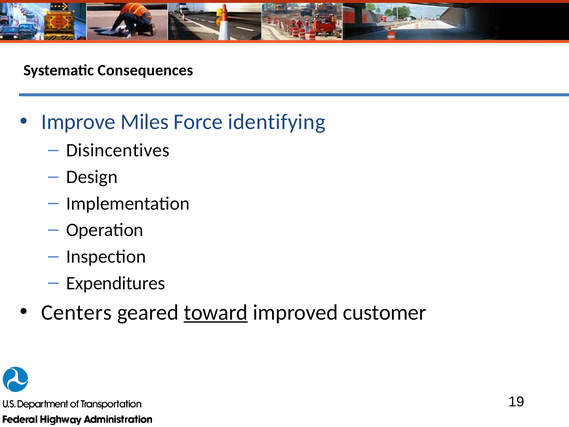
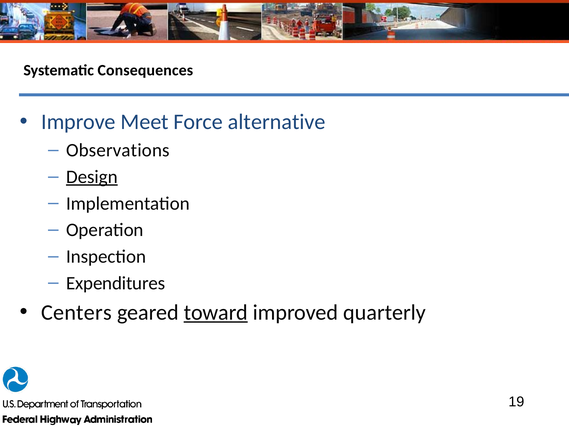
Miles: Miles -> Meet
identifying: identifying -> alternative
Disincentives: Disincentives -> Observations
Design underline: none -> present
customer: customer -> quarterly
